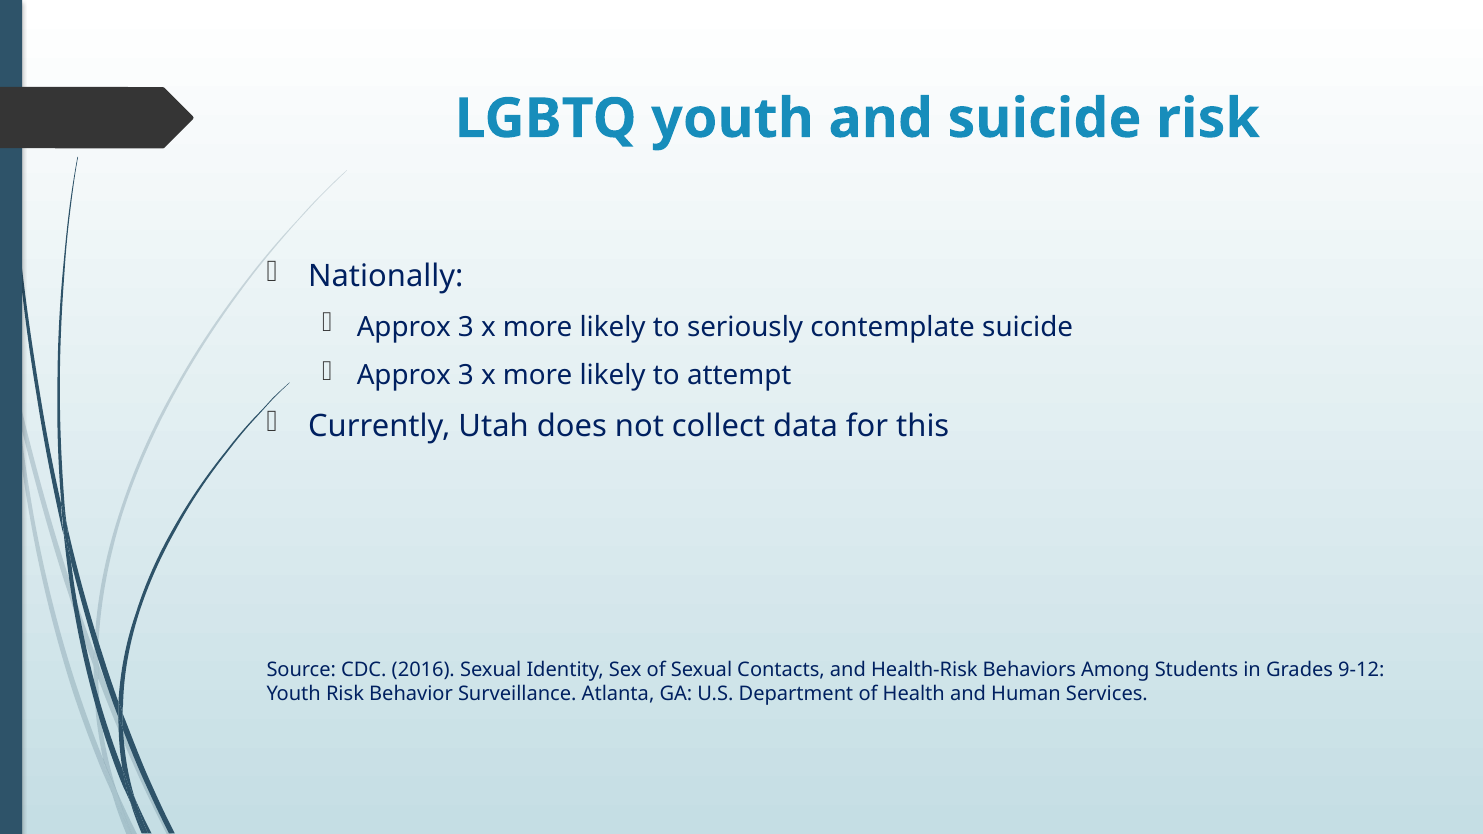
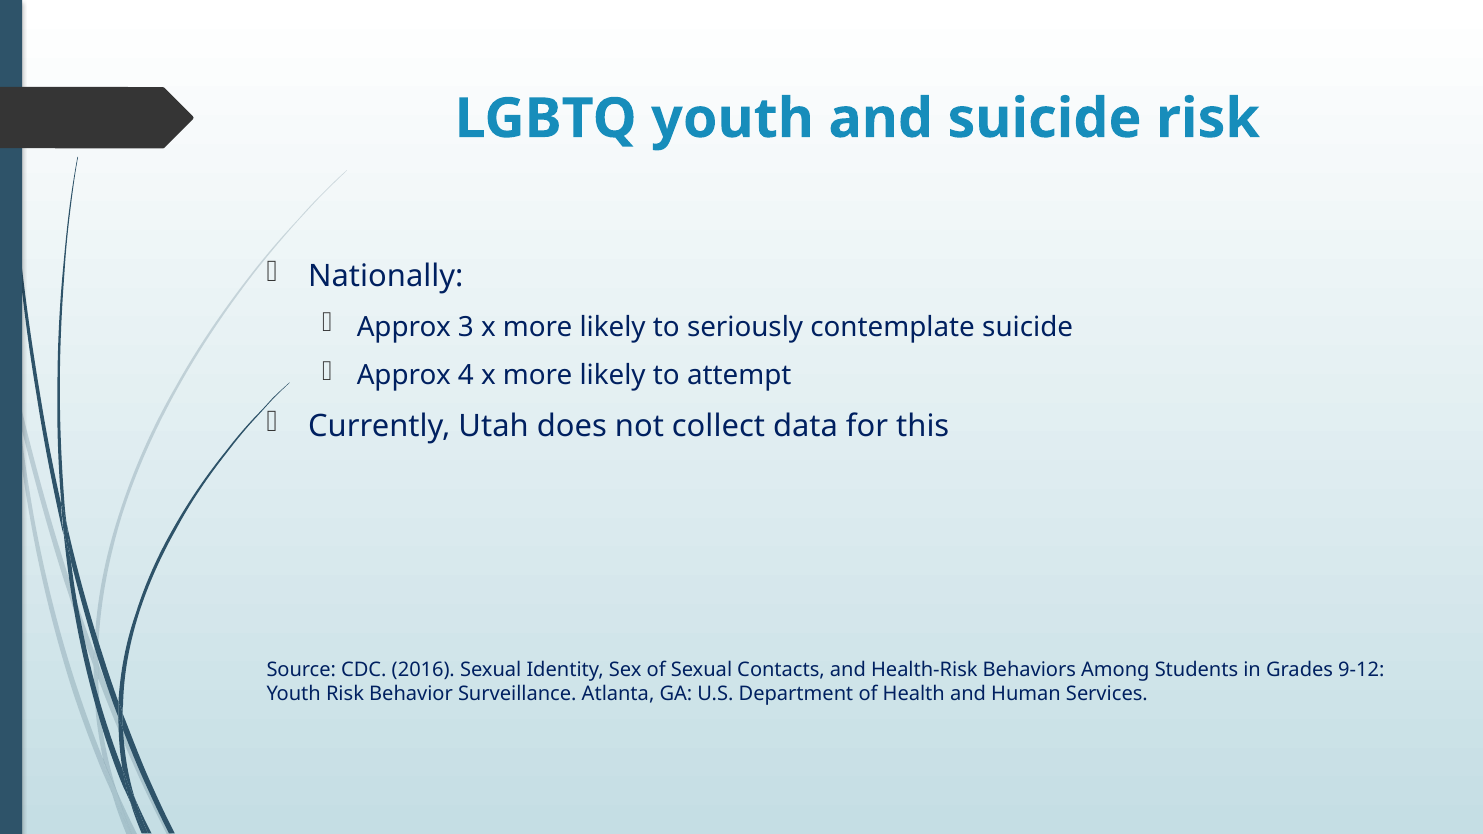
3 at (466, 376): 3 -> 4
